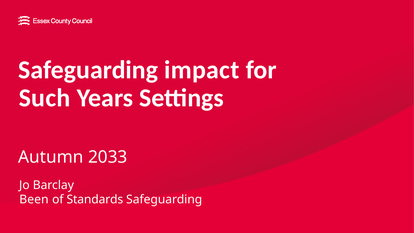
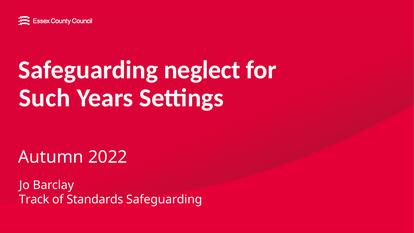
impact: impact -> neglect
2033: 2033 -> 2022
Been: Been -> Track
